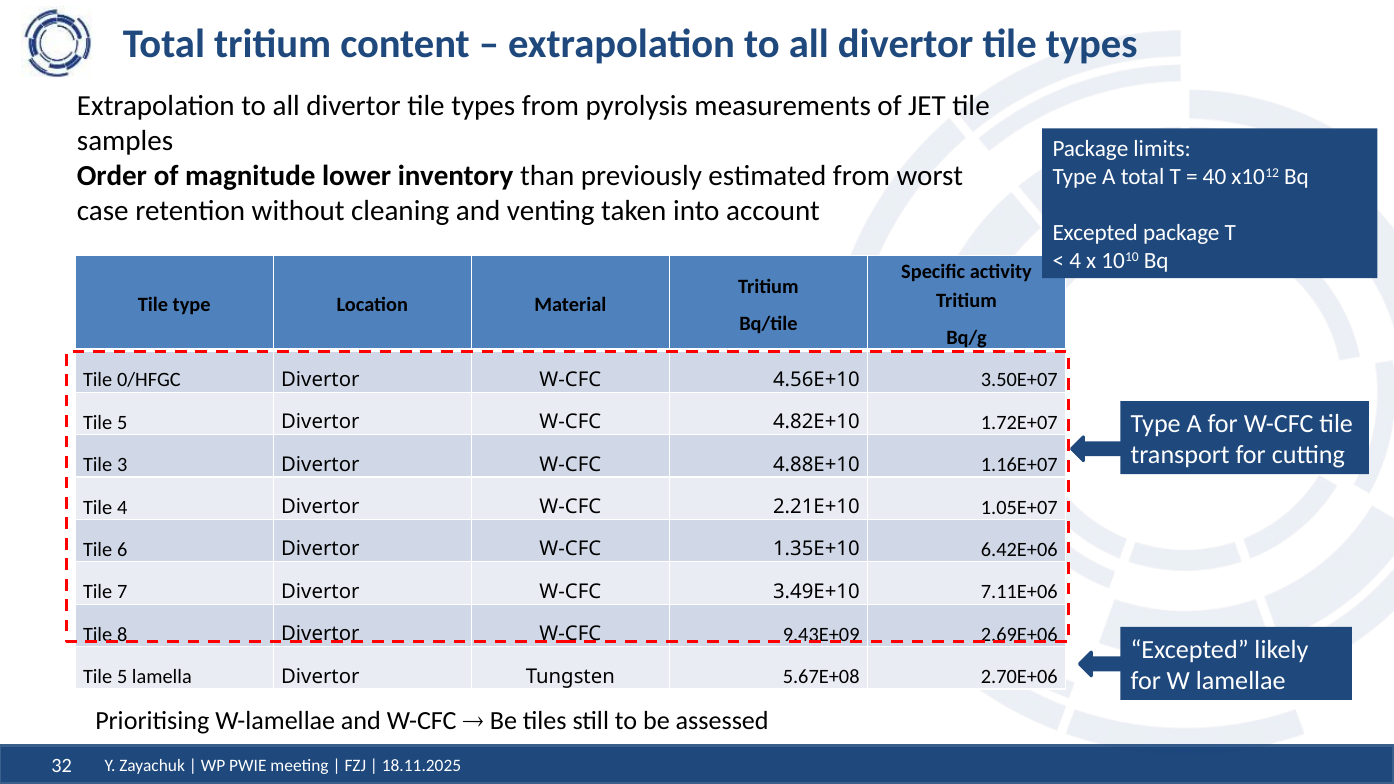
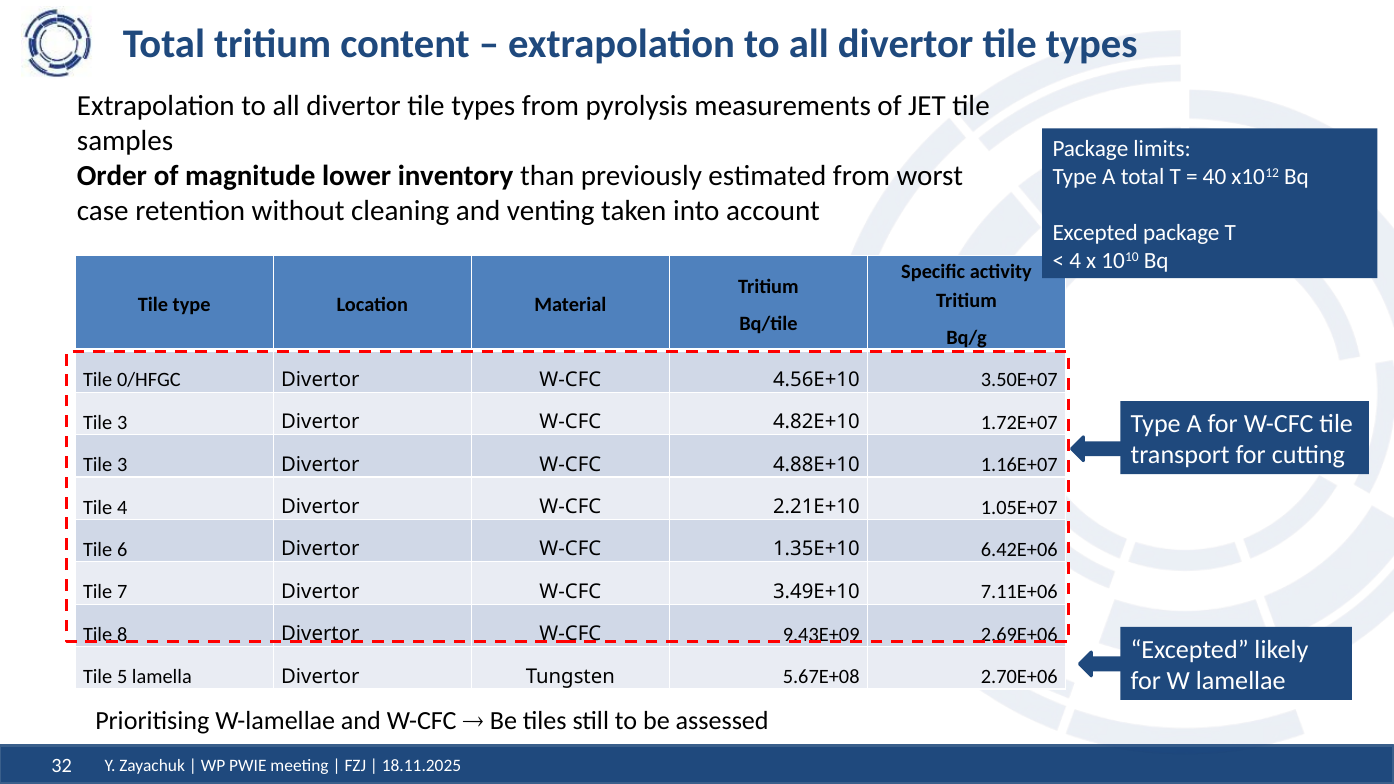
5 at (122, 423): 5 -> 3
